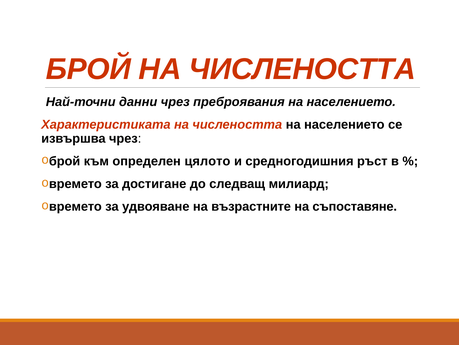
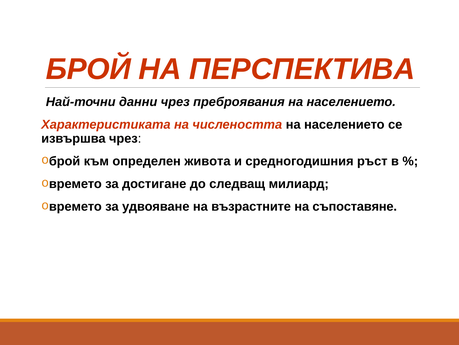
БРОЙ НА ЧИСЛЕНОСТТА: ЧИСЛЕНОСТТА -> ПЕРСПЕКТИВА
цялото: цялото -> живота
